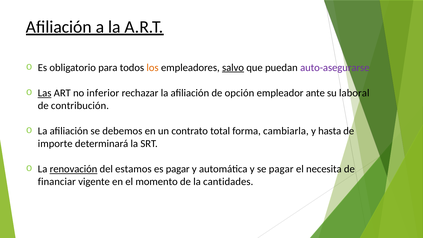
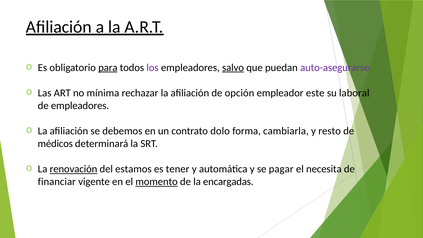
para underline: none -> present
los colour: orange -> purple
Las underline: present -> none
inferior: inferior -> mínima
ante: ante -> este
de contribución: contribución -> empleadores
total: total -> dolo
hasta: hasta -> resto
importe: importe -> médicos
es pagar: pagar -> tener
momento underline: none -> present
cantidades: cantidades -> encargadas
